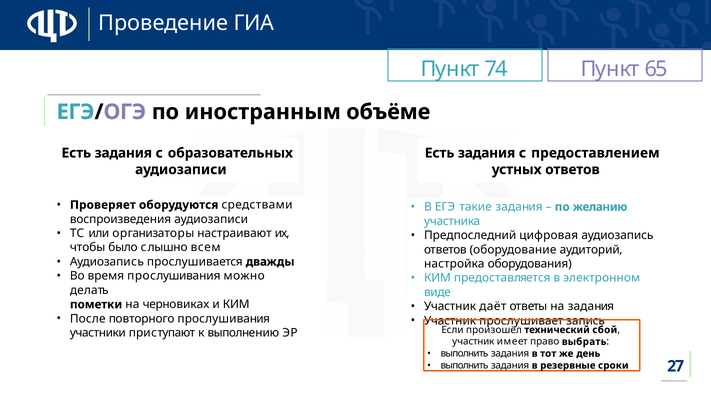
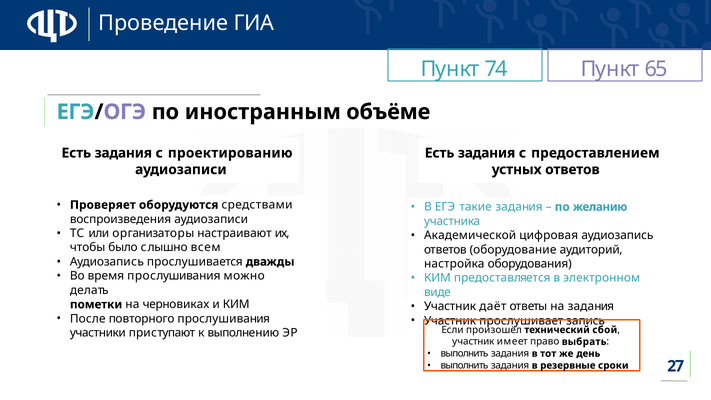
образовательных: образовательных -> проектированию
Предпоследний: Предпоследний -> Академической
